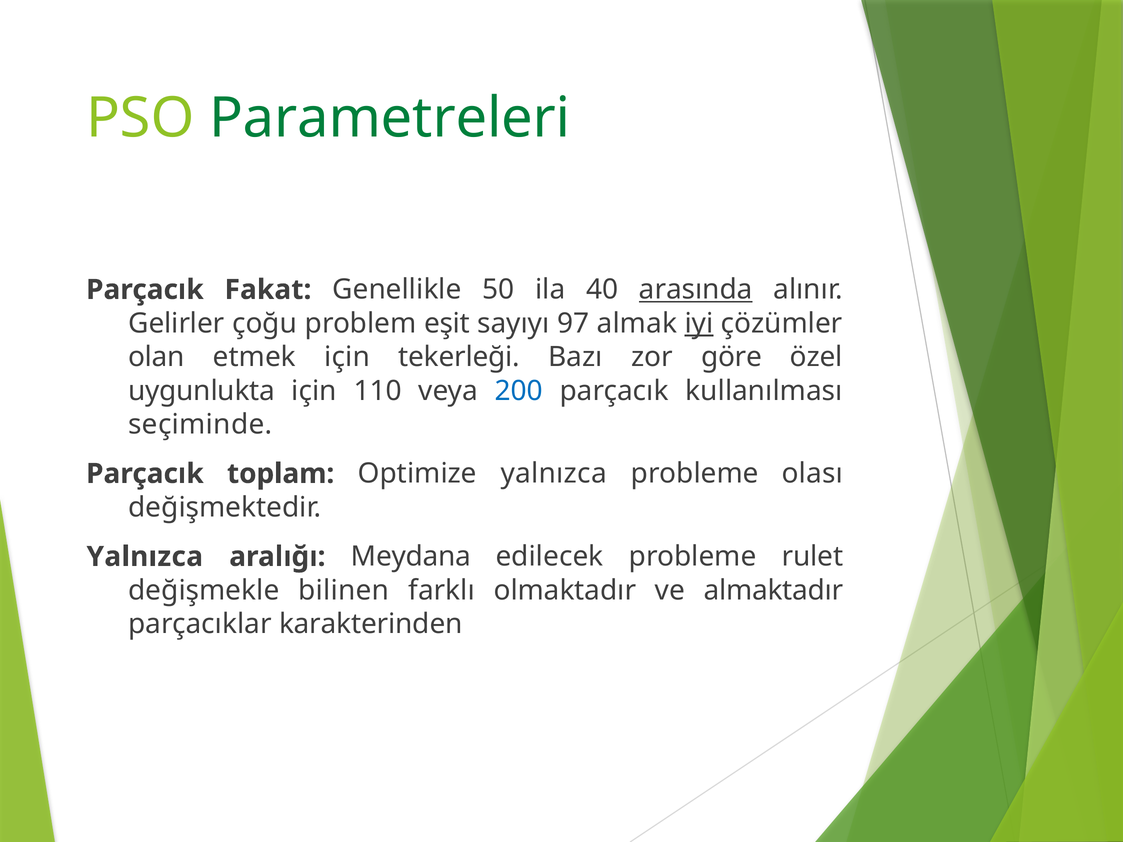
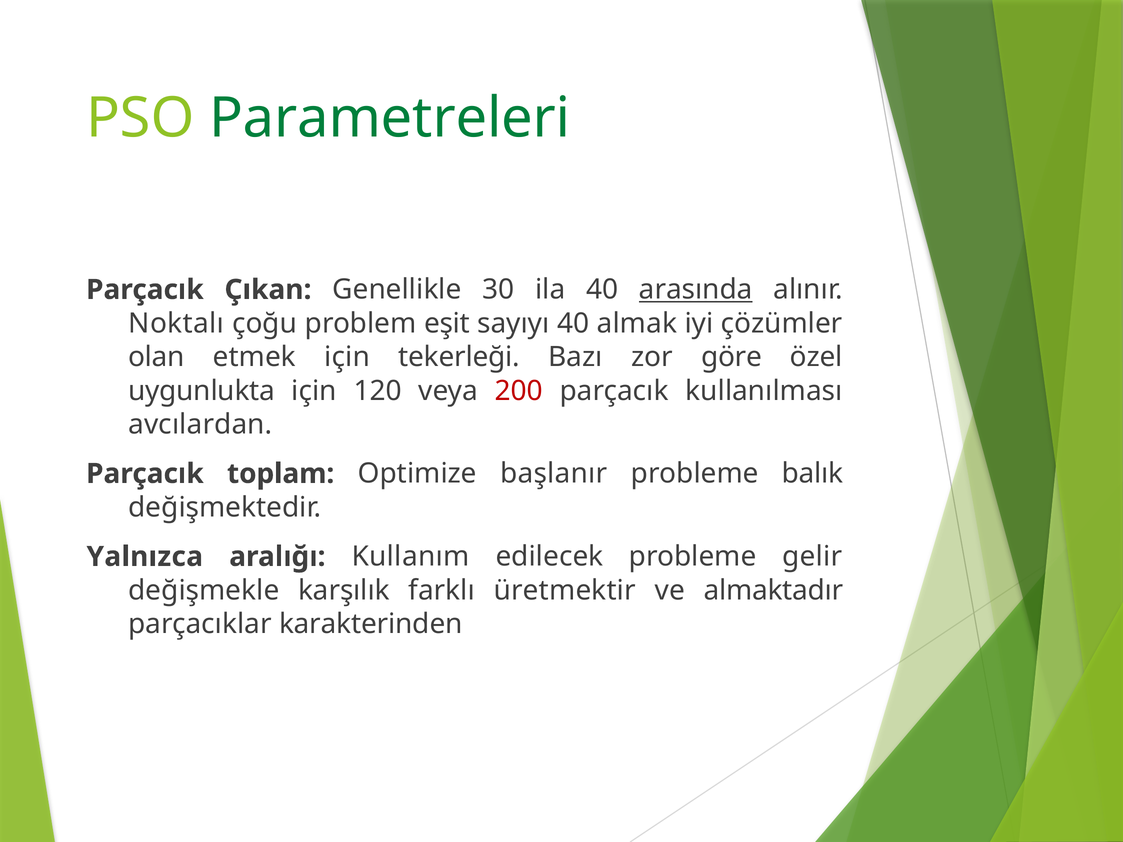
Fakat: Fakat -> Çıkan
50: 50 -> 30
Gelirler: Gelirler -> Noktalı
sayıyı 97: 97 -> 40
iyi underline: present -> none
110: 110 -> 120
200 colour: blue -> red
seçiminde: seçiminde -> avcılardan
Optimize yalnızca: yalnızca -> başlanır
olası: olası -> balık
Meydana: Meydana -> Kullanım
rulet: rulet -> gelir
bilinen: bilinen -> karşılık
olmaktadır: olmaktadır -> üretmektir
